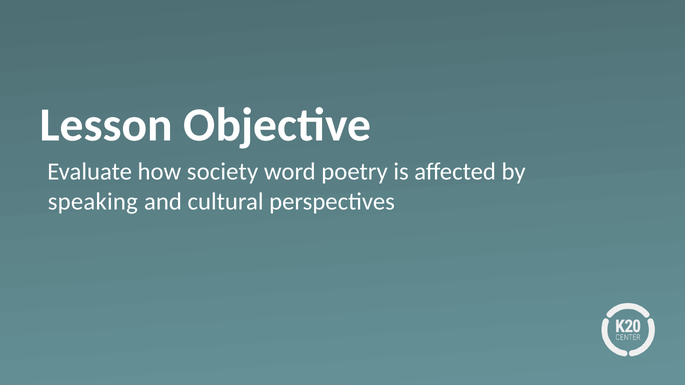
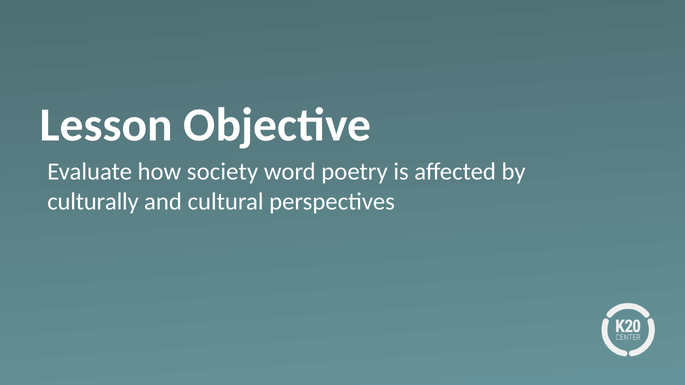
speaking: speaking -> culturally
